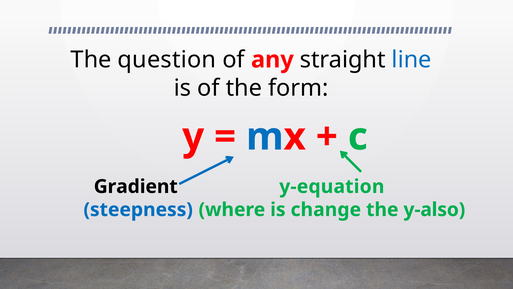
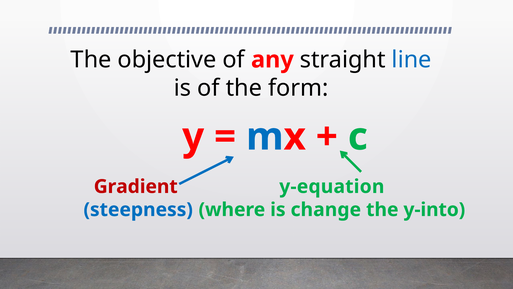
question: question -> objective
Gradient colour: black -> red
y-also: y-also -> y-into
